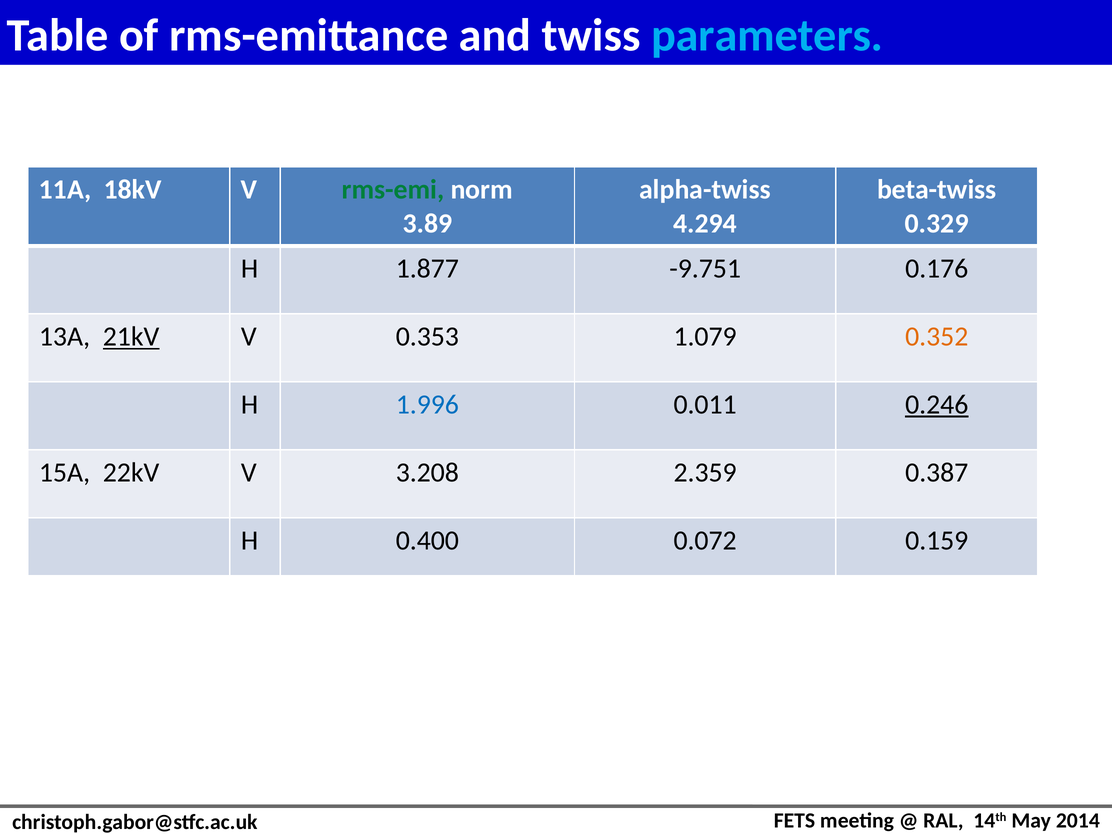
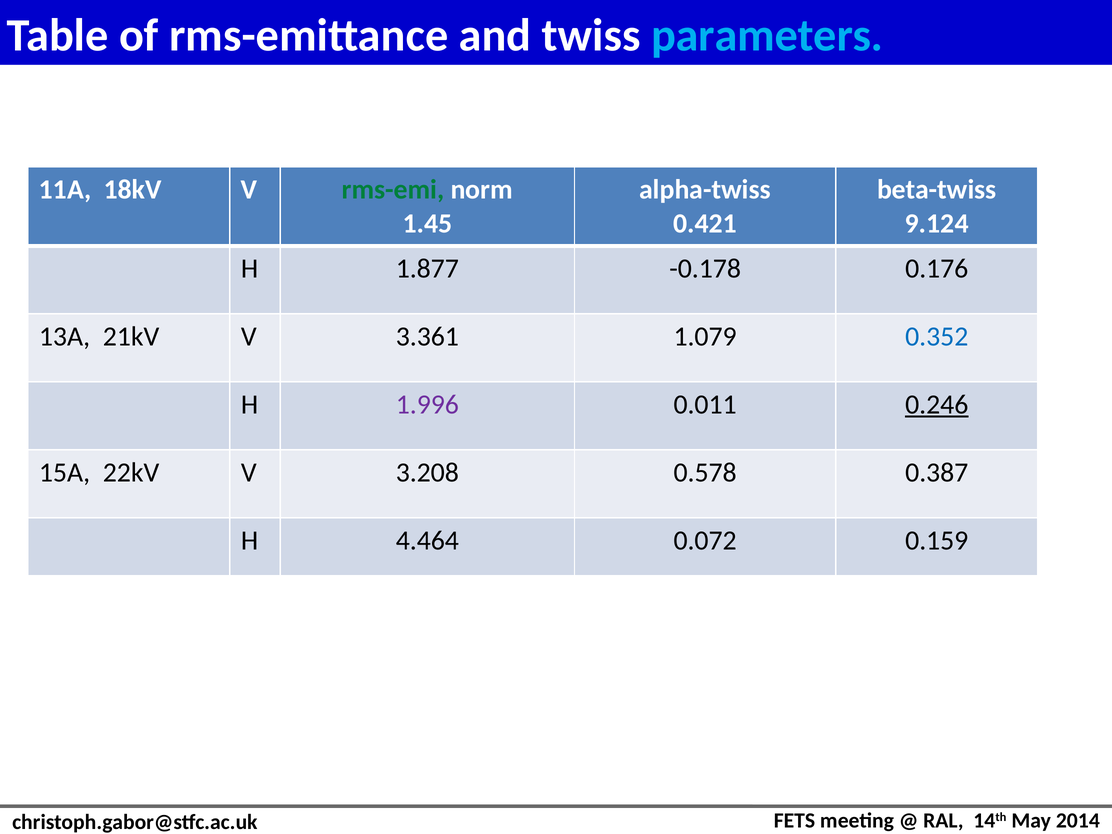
3.89: 3.89 -> 1.45
4.294: 4.294 -> 0.421
0.329: 0.329 -> 9.124
-9.751: -9.751 -> -0.178
21kV underline: present -> none
0.353: 0.353 -> 3.361
0.352 colour: orange -> blue
1.996 colour: blue -> purple
2.359: 2.359 -> 0.578
0.400: 0.400 -> 4.464
